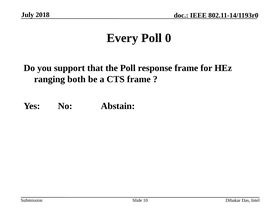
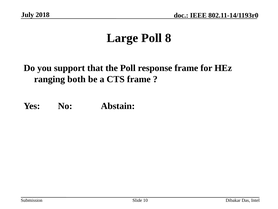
Every: Every -> Large
0: 0 -> 8
